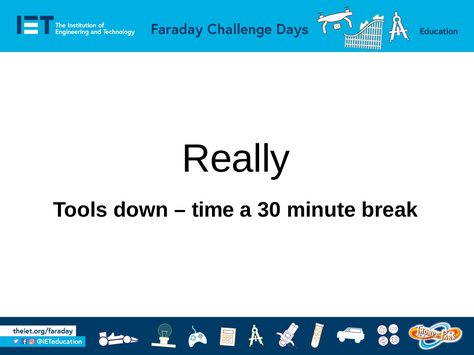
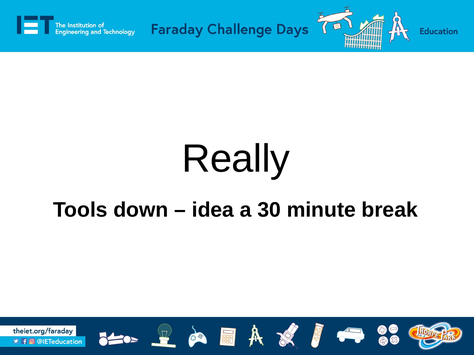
time: time -> idea
